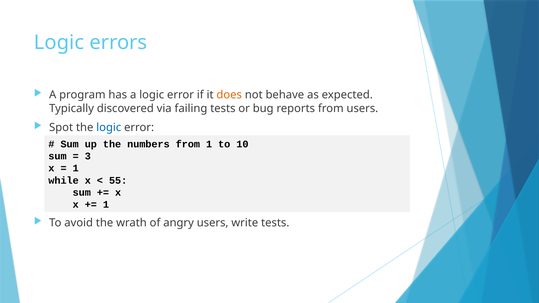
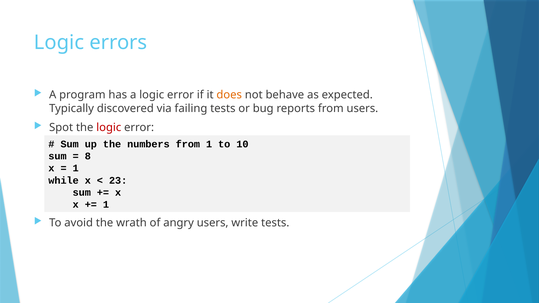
logic at (109, 127) colour: blue -> red
3: 3 -> 8
55: 55 -> 23
